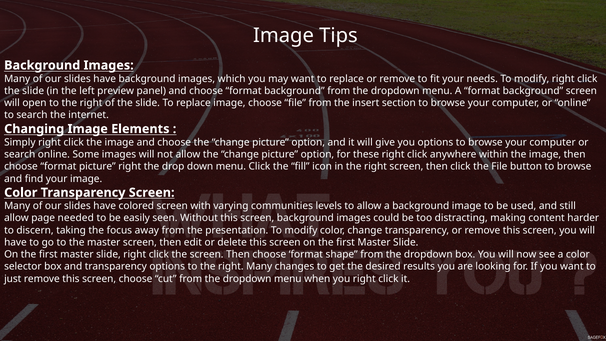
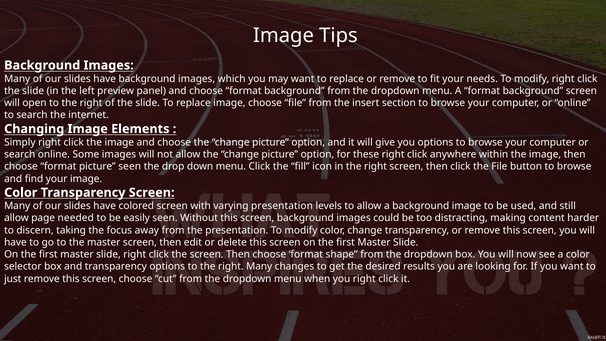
picture right: right -> seen
varying communities: communities -> presentation
